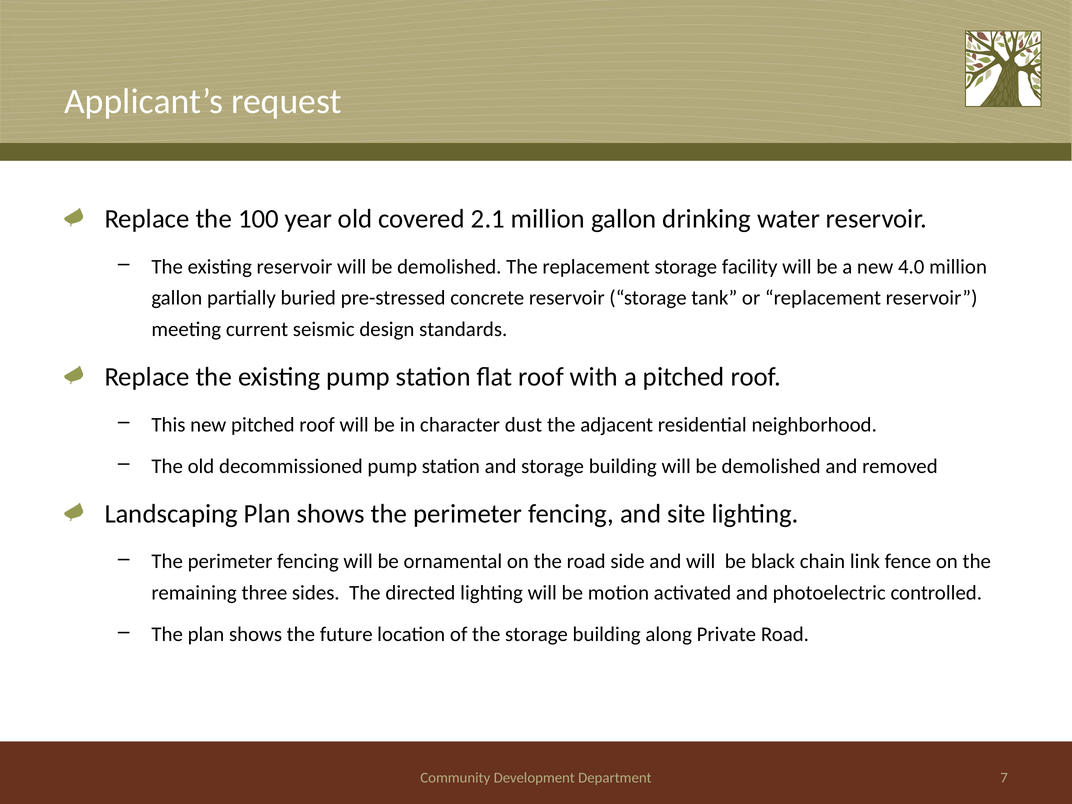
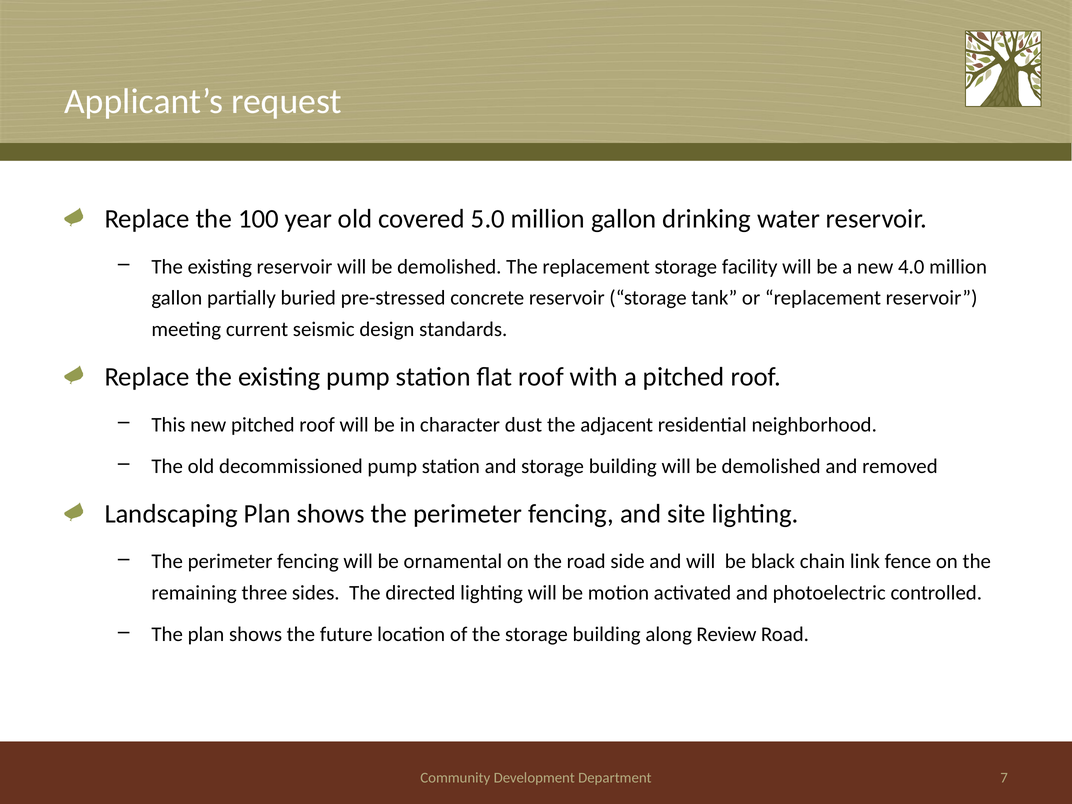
2.1: 2.1 -> 5.0
Private: Private -> Review
